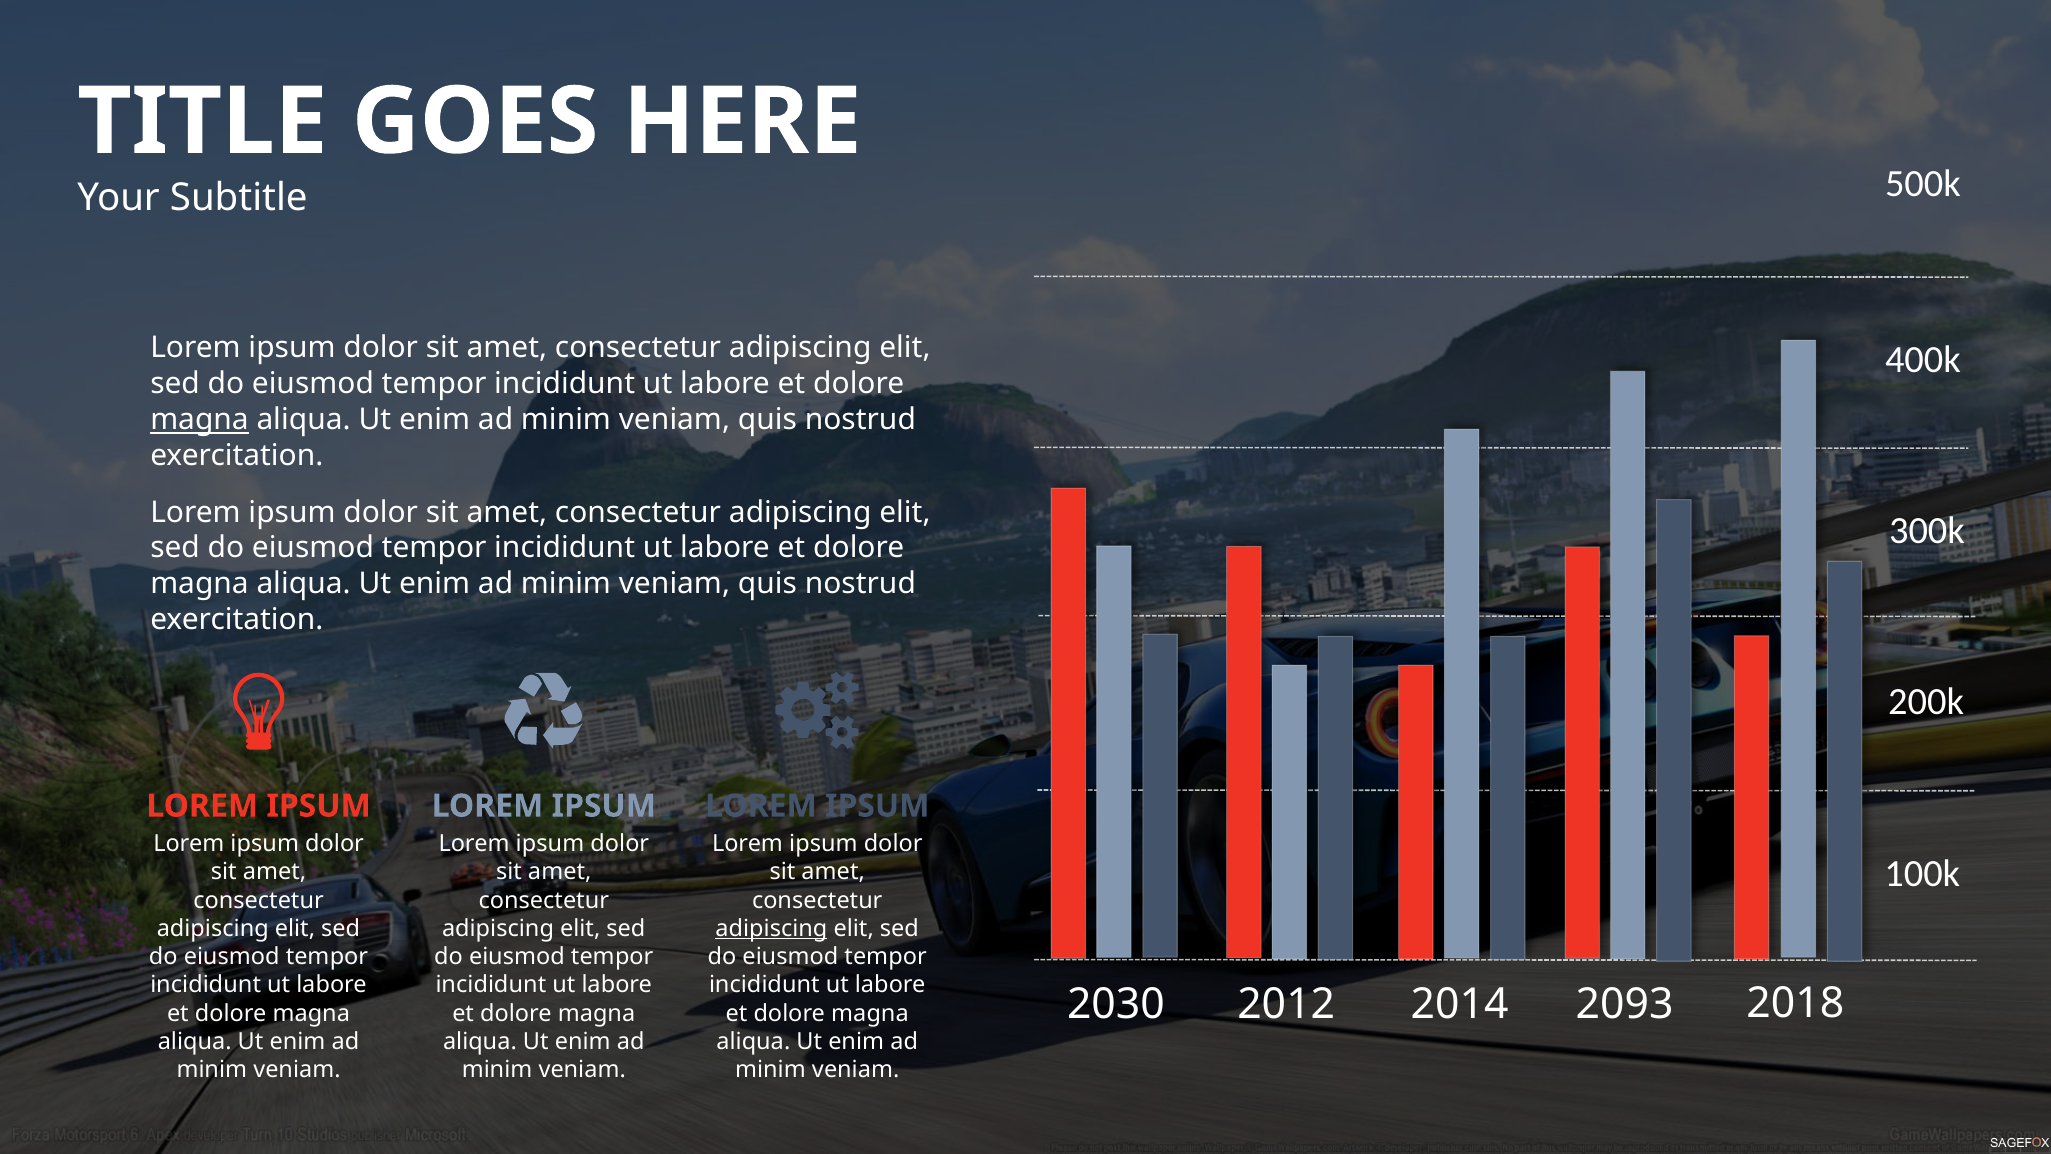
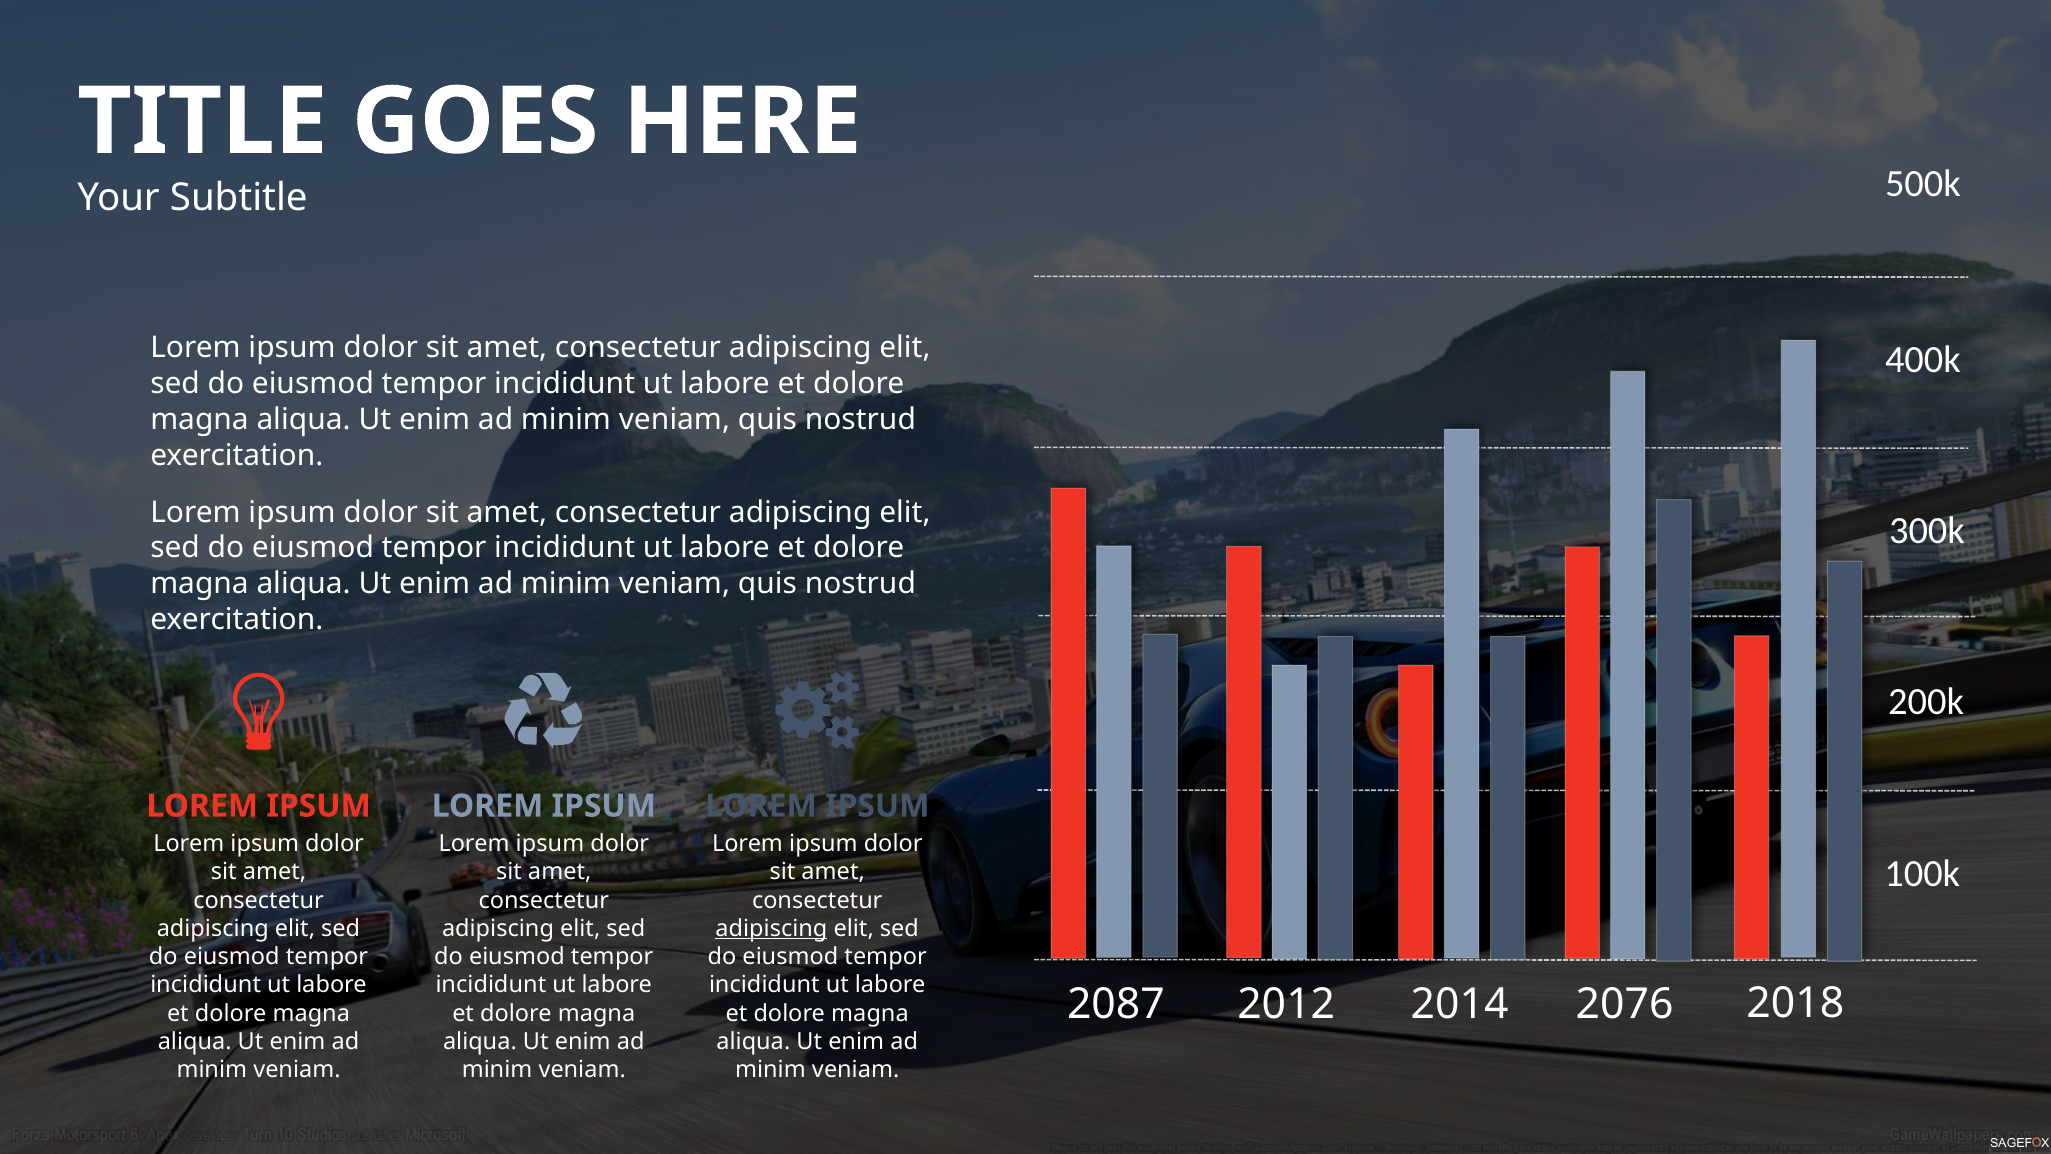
magna at (199, 420) underline: present -> none
2030: 2030 -> 2087
2093: 2093 -> 2076
